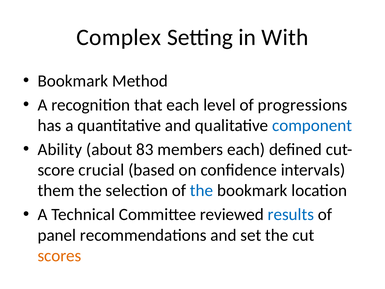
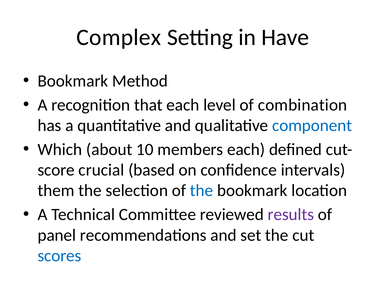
With: With -> Have
progressions: progressions -> combination
Ability: Ability -> Which
83: 83 -> 10
results colour: blue -> purple
scores colour: orange -> blue
